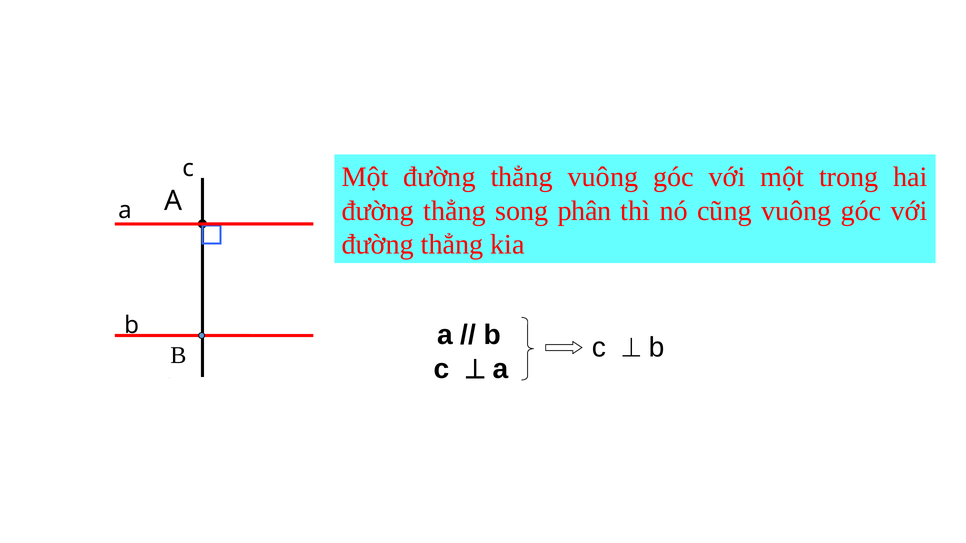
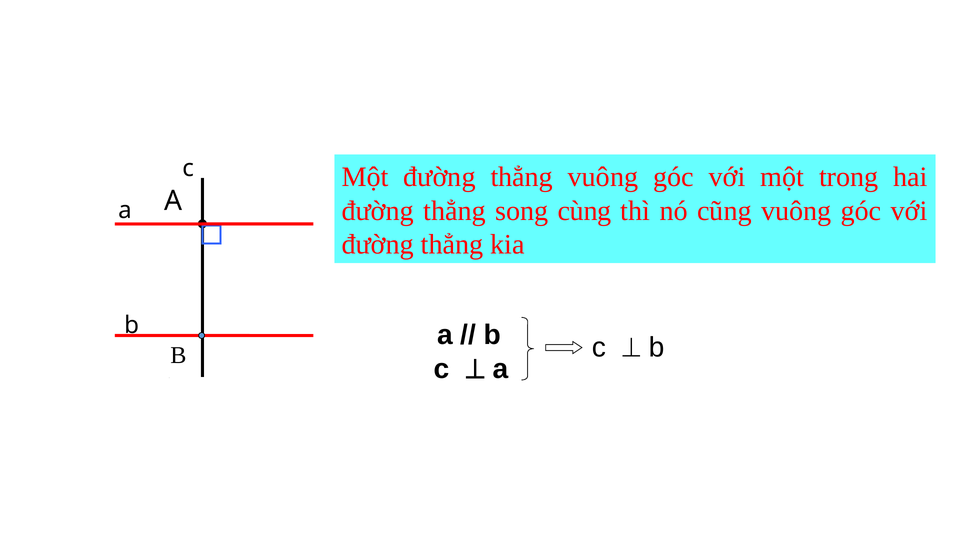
phân: phân -> cùng
